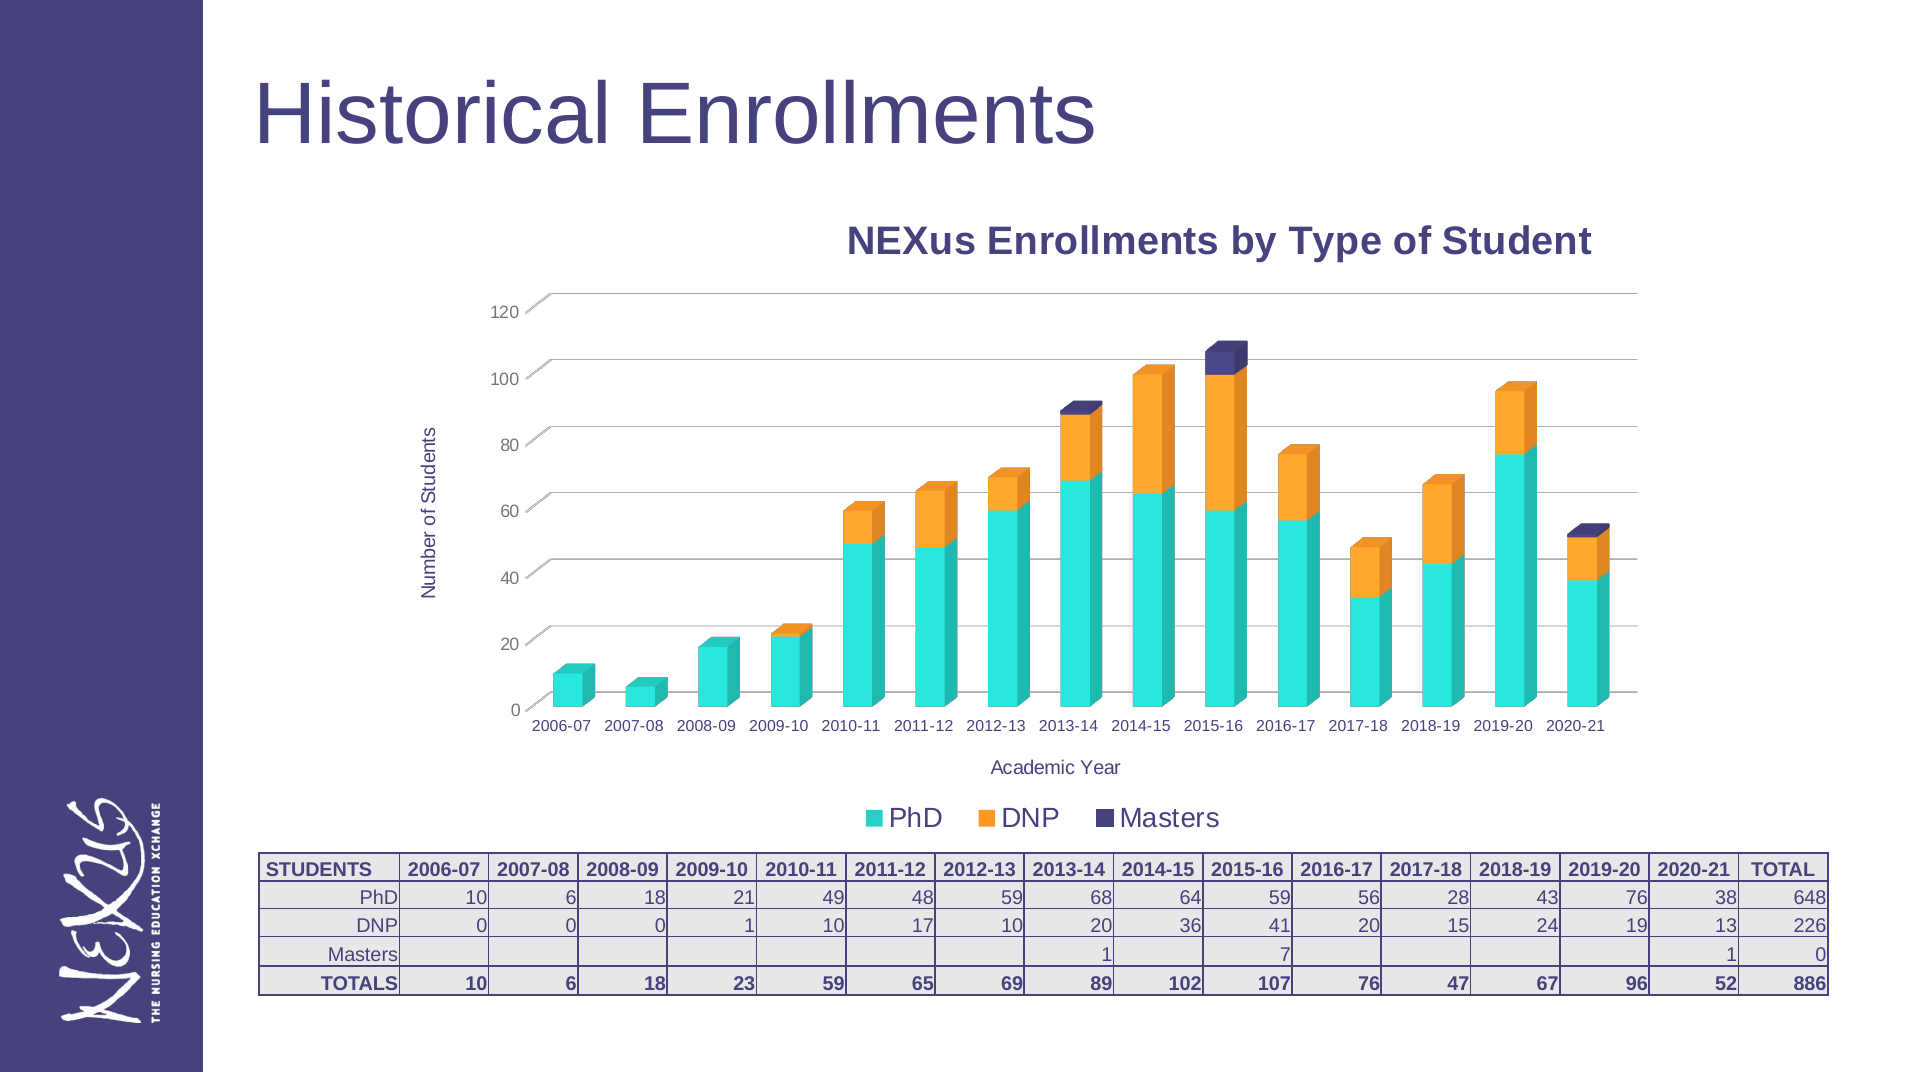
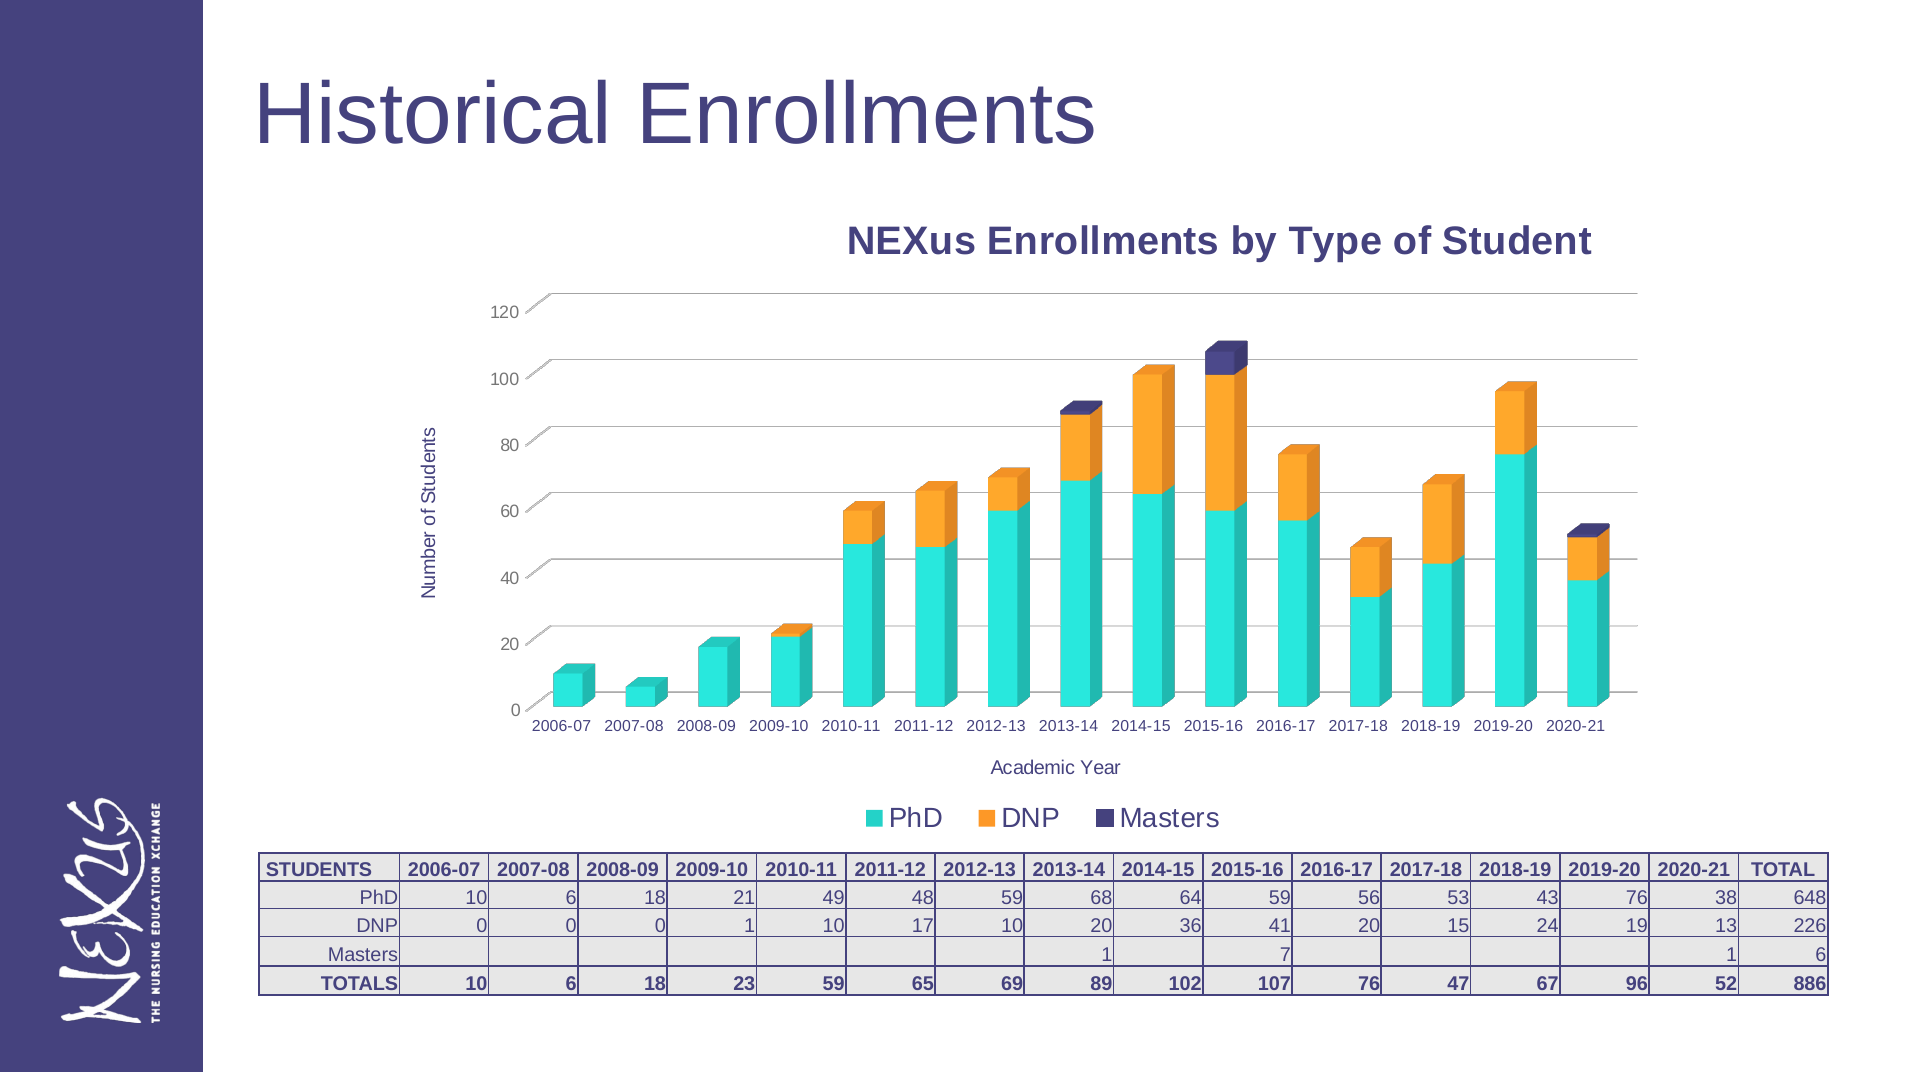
28: 28 -> 53
1 0: 0 -> 6
